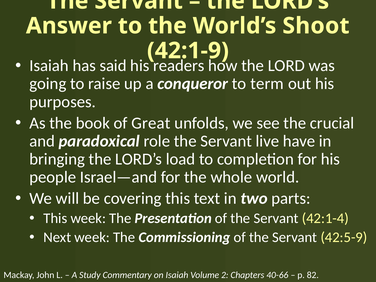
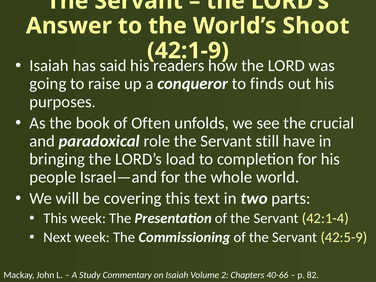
term: term -> finds
Great: Great -> Often
live: live -> still
